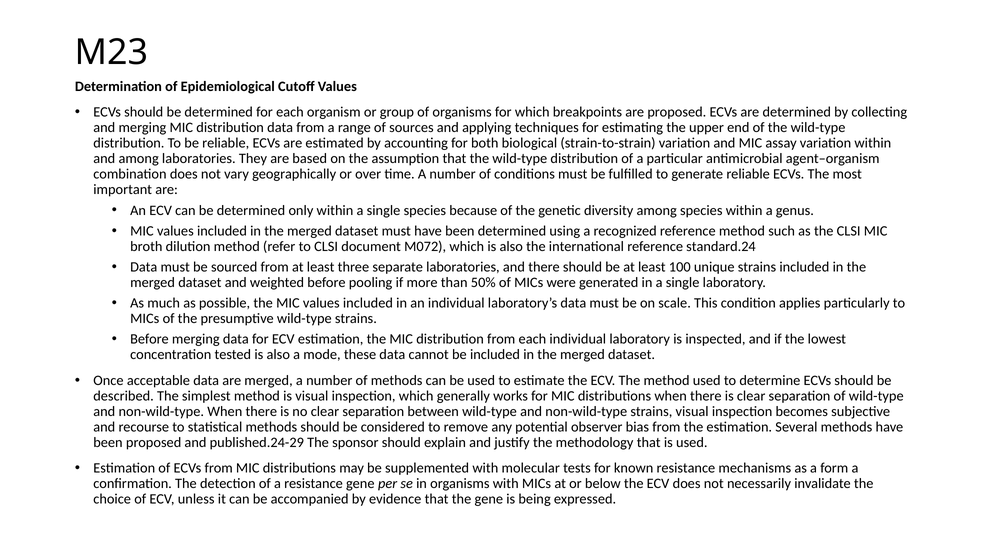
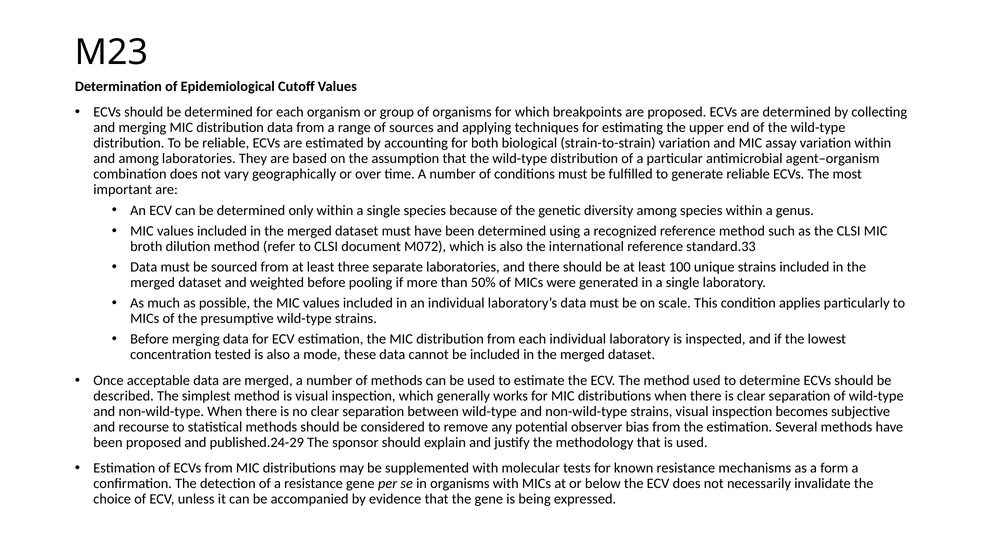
standard.24: standard.24 -> standard.33
